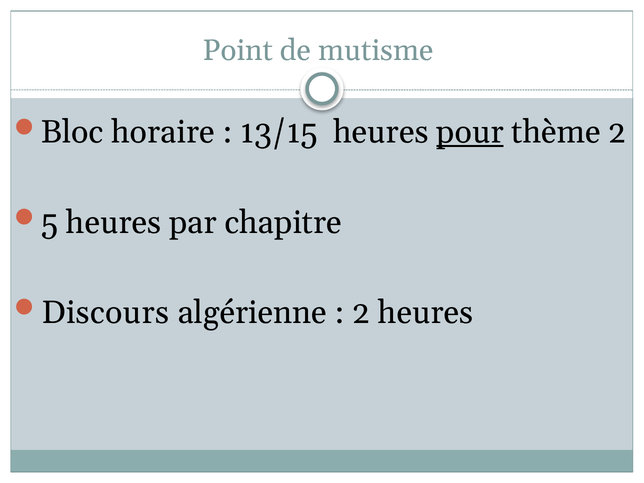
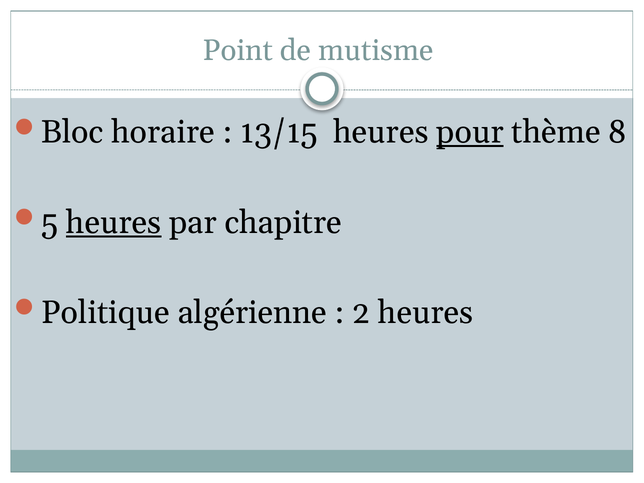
thème 2: 2 -> 8
heures at (114, 222) underline: none -> present
Discours: Discours -> Politique
